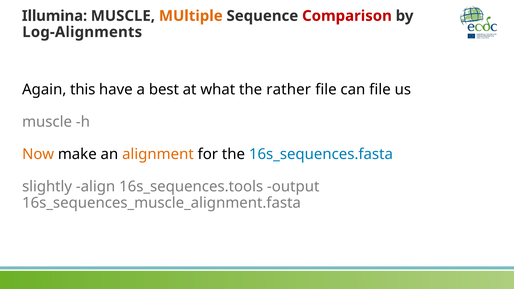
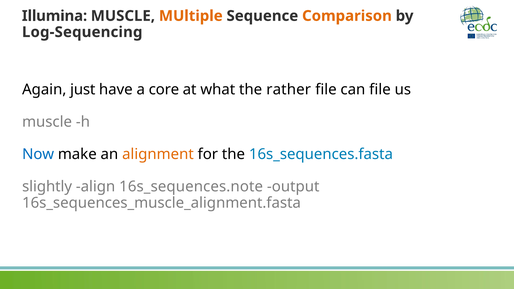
Comparison colour: red -> orange
Log-Alignments: Log-Alignments -> Log-Sequencing
this: this -> just
best: best -> core
Now colour: orange -> blue
16s_sequences.tools: 16s_sequences.tools -> 16s_sequences.note
